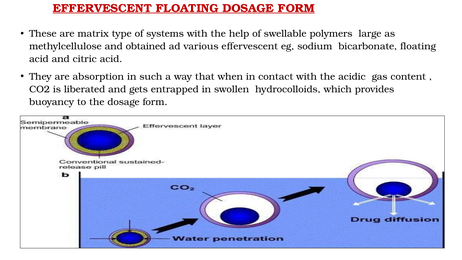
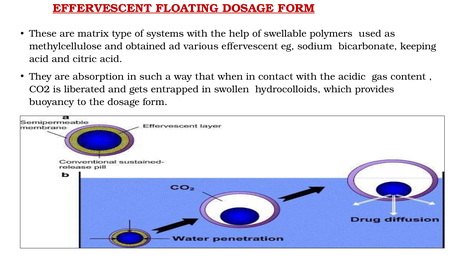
large: large -> used
bicarbonate floating: floating -> keeping
